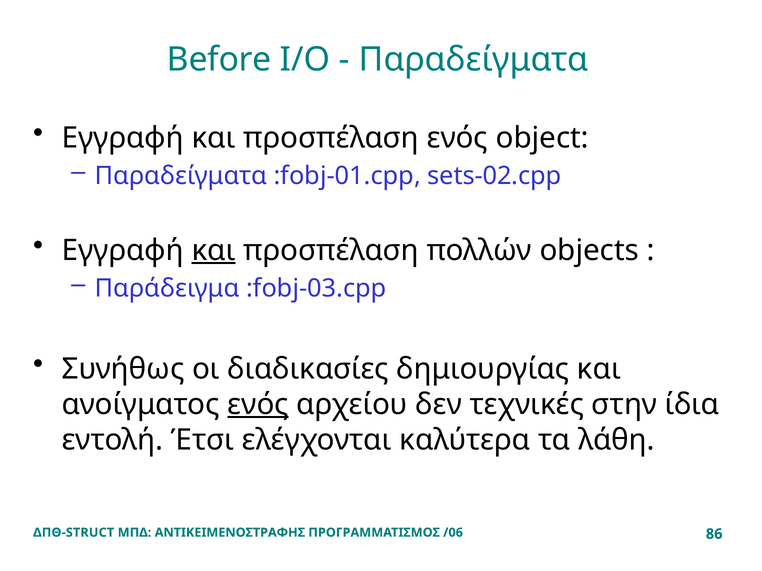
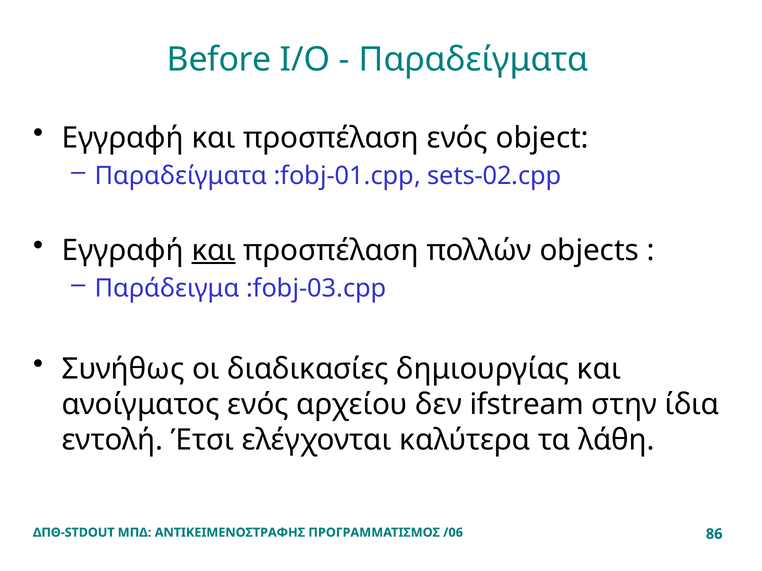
ενός at (258, 405) underline: present -> none
τεχνικές: τεχνικές -> ifstream
ΔΠΘ-STRUCT: ΔΠΘ-STRUCT -> ΔΠΘ-STDOUT
